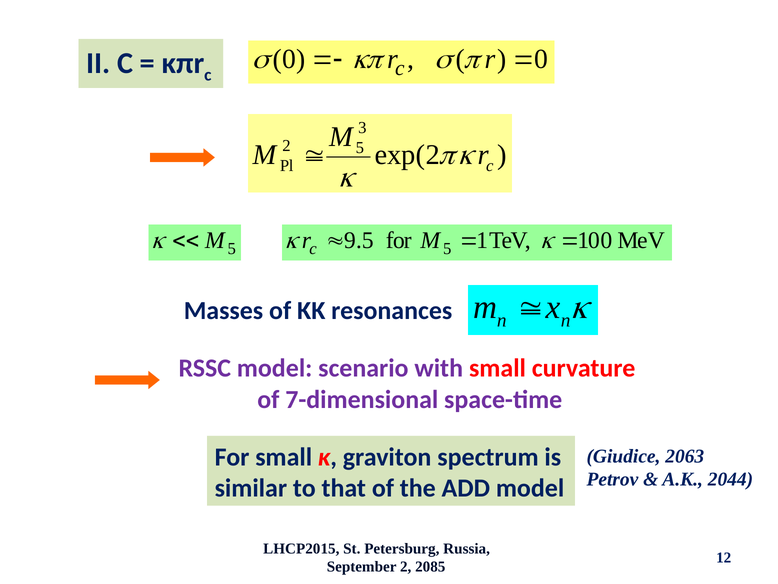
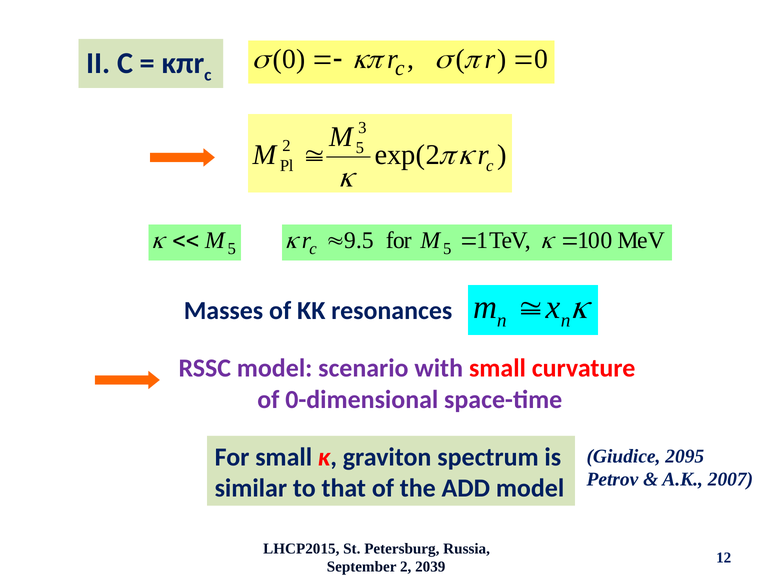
7-dimensional: 7-dimensional -> 0-dimensional
2063: 2063 -> 2095
2044: 2044 -> 2007
2085: 2085 -> 2039
